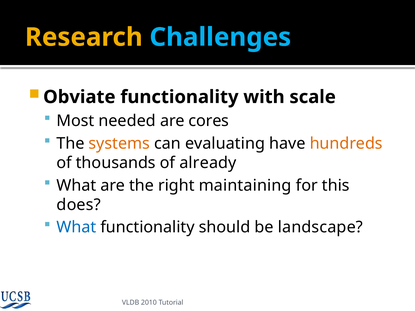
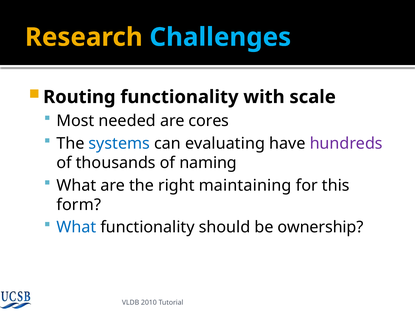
Obviate: Obviate -> Routing
systems colour: orange -> blue
hundreds colour: orange -> purple
already: already -> naming
does: does -> form
landscape: landscape -> ownership
